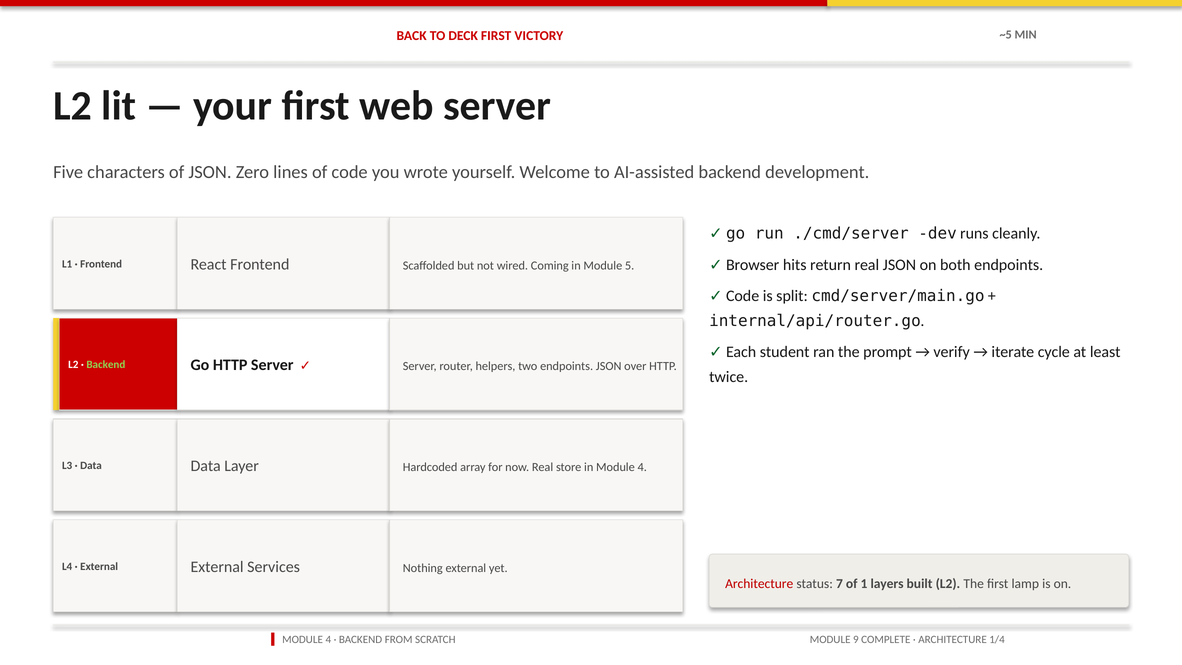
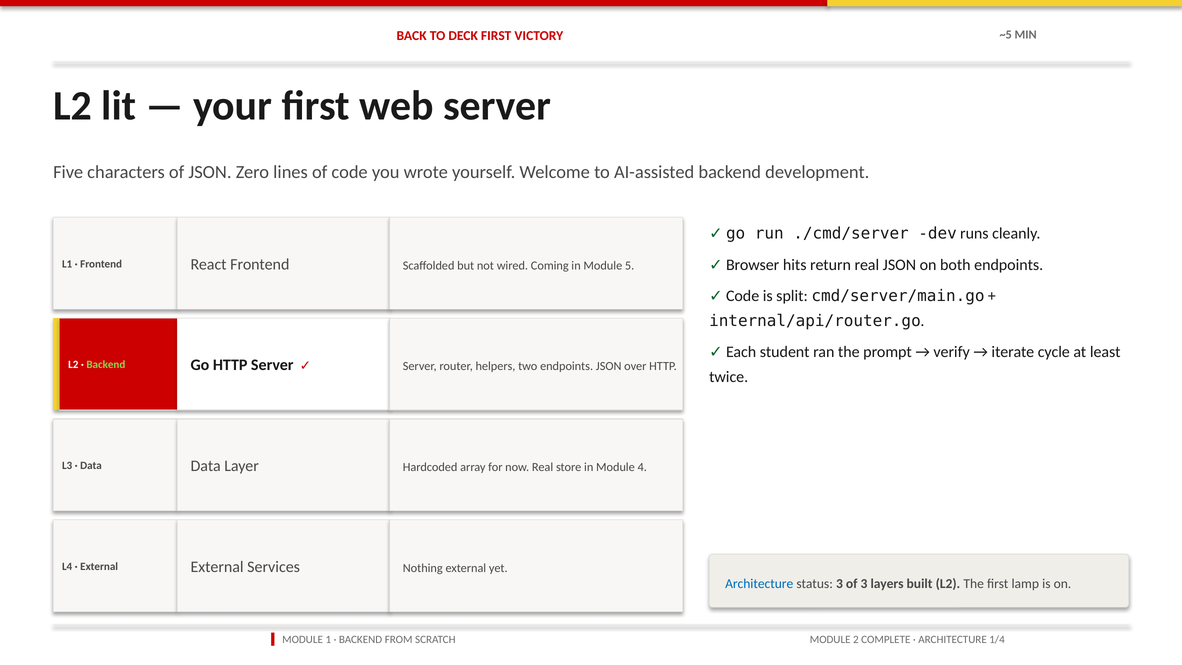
Architecture at (759, 584) colour: red -> blue
status 7: 7 -> 3
of 1: 1 -> 3
4 at (328, 639): 4 -> 1
9: 9 -> 2
